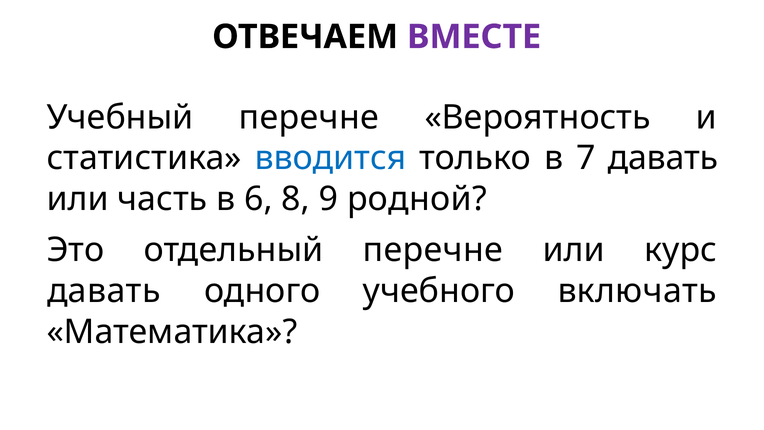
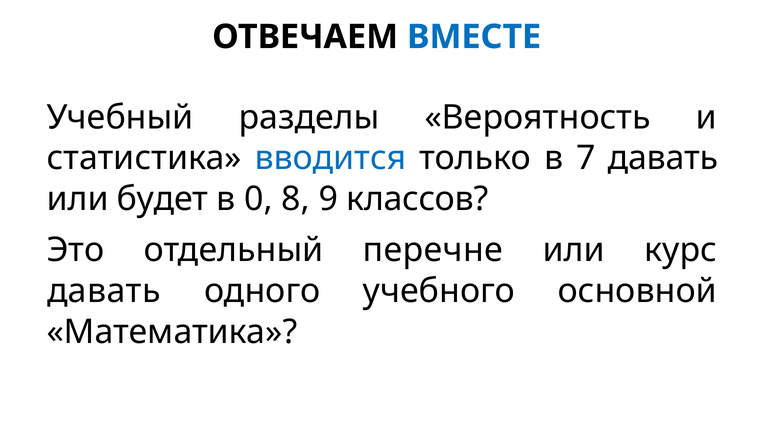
ВМЕСТЕ colour: purple -> blue
Учебный перечне: перечне -> разделы
часть: часть -> будет
6: 6 -> 0
родной: родной -> классов
включать: включать -> основной
